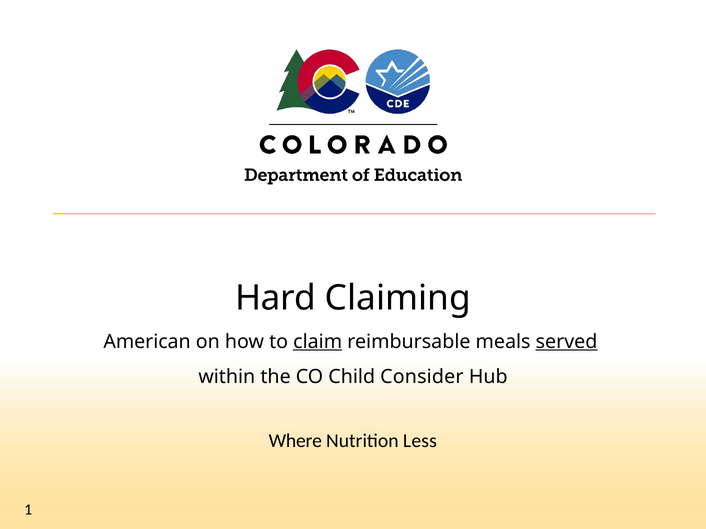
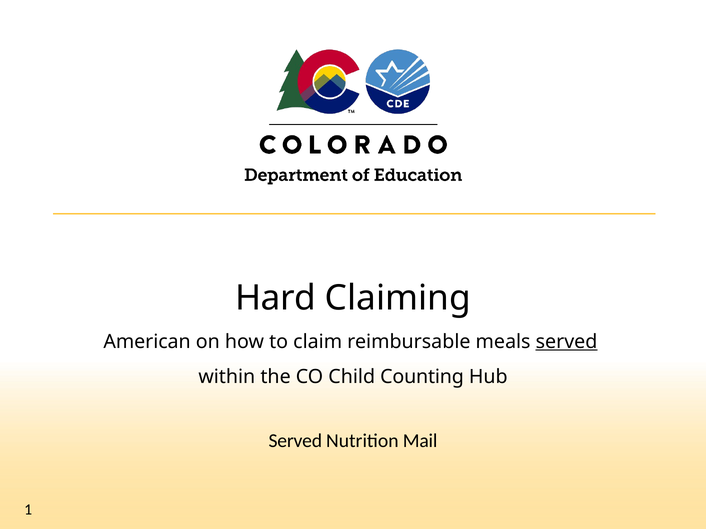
claim underline: present -> none
Consider: Consider -> Counting
Where at (295, 441): Where -> Served
Less: Less -> Mail
